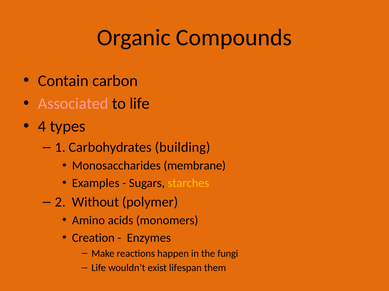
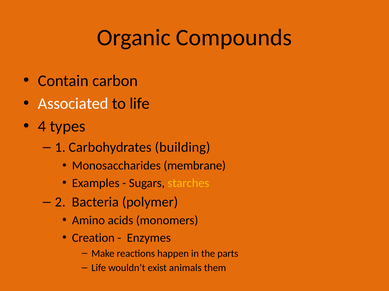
Associated colour: pink -> white
Without: Without -> Bacteria
fungi: fungi -> parts
lifespan: lifespan -> animals
